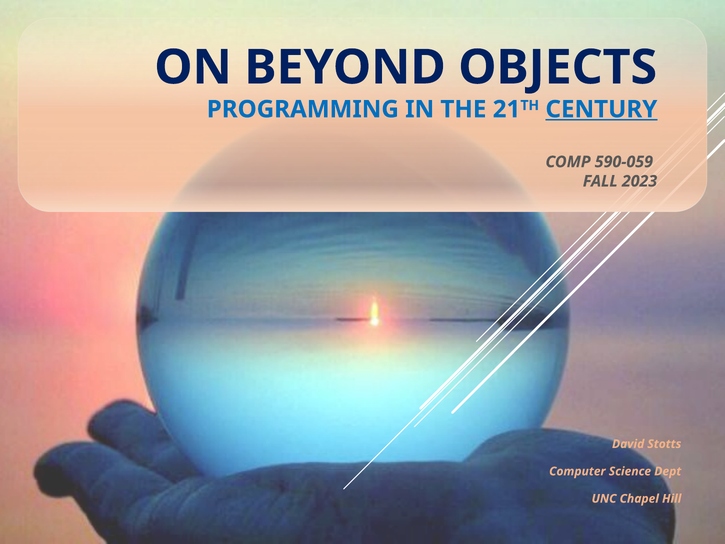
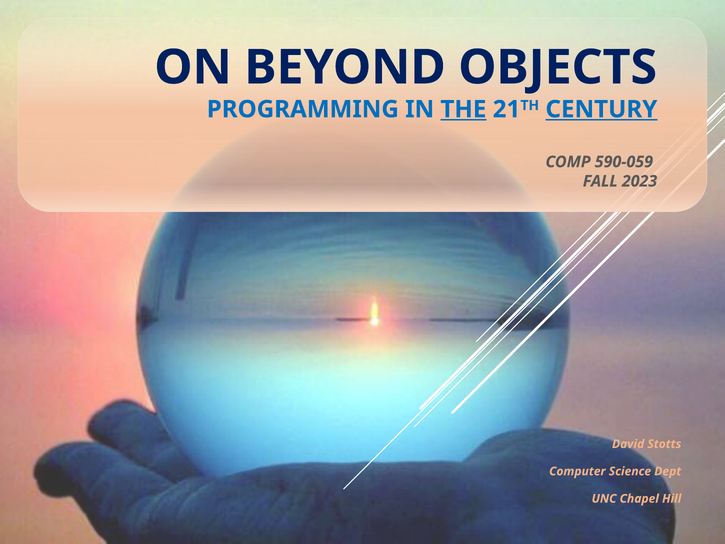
THE underline: none -> present
